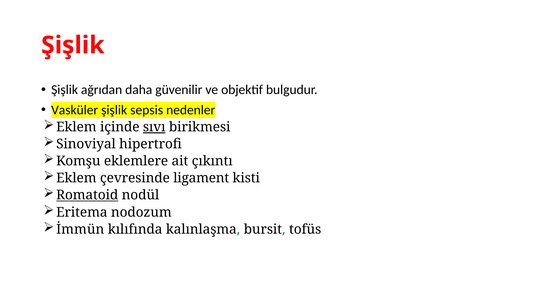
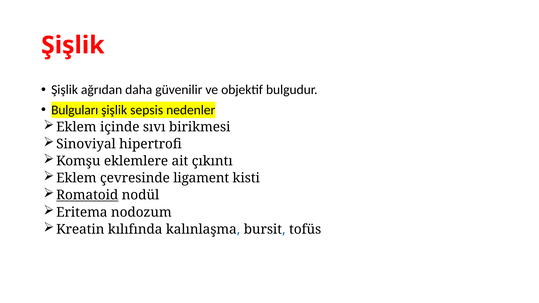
Vasküler: Vasküler -> Bulguları
sıvı underline: present -> none
İmmün: İmmün -> Kreatin
